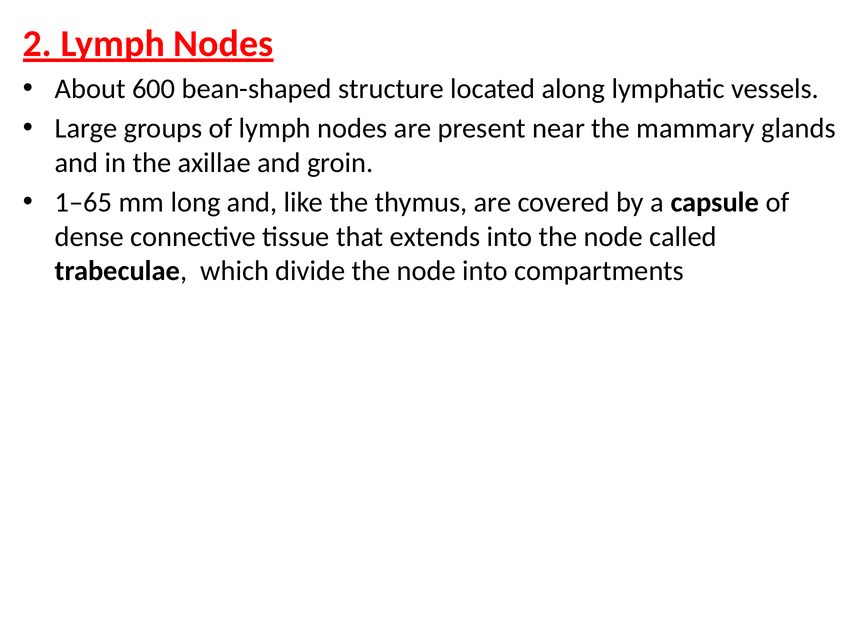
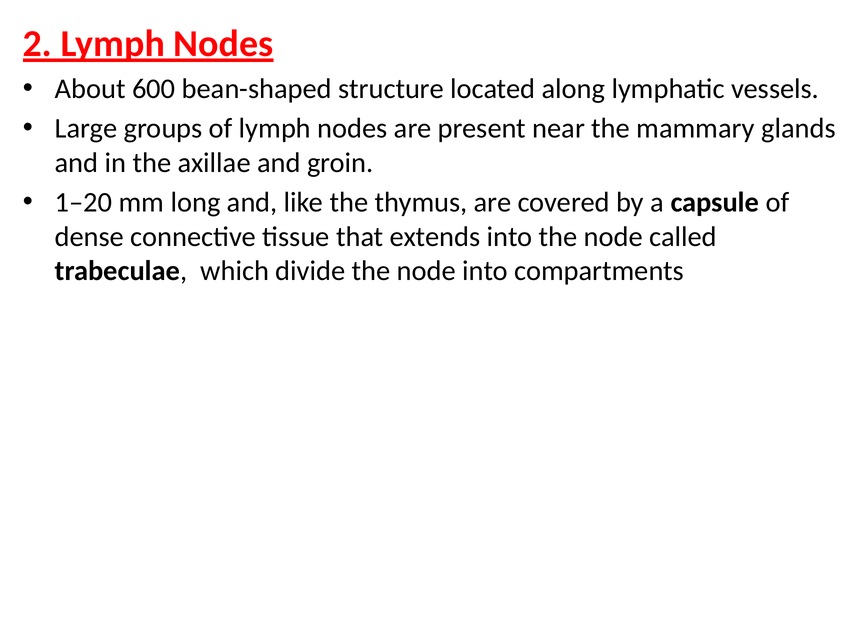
1–65: 1–65 -> 1–20
